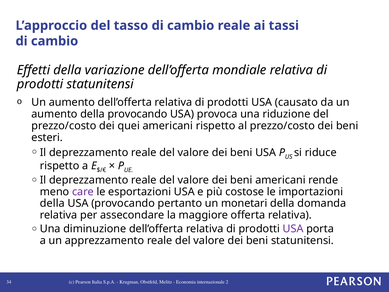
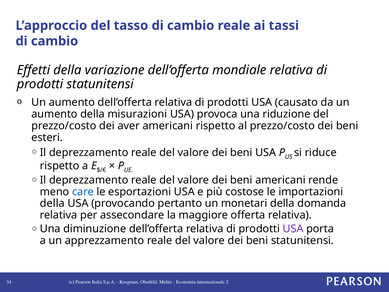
della provocando: provocando -> misurazioni
quei: quei -> aver
care colour: purple -> blue
